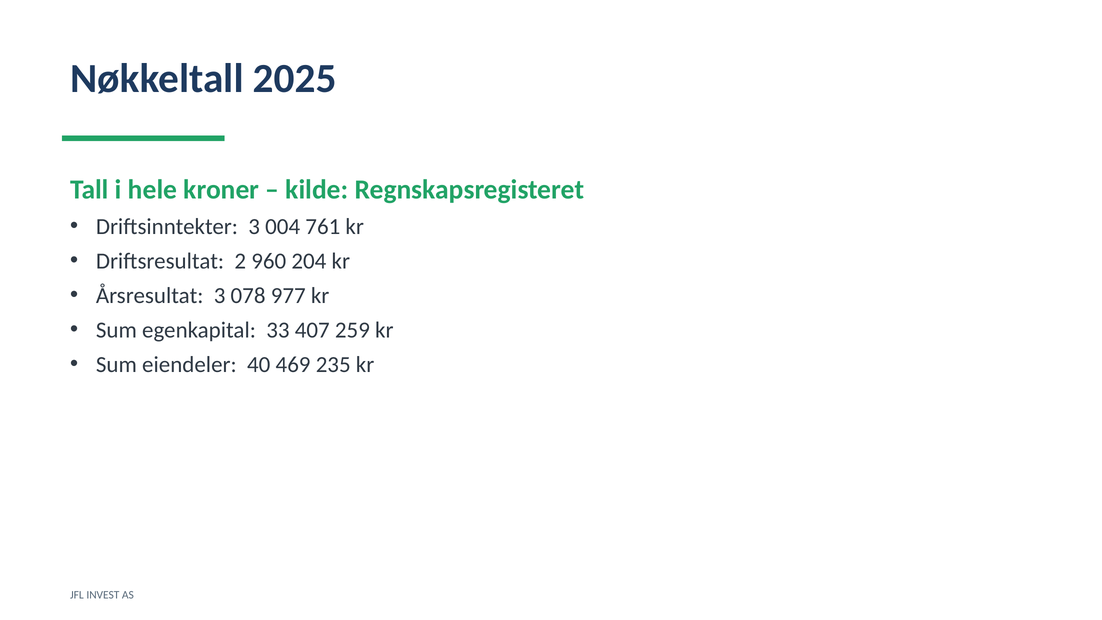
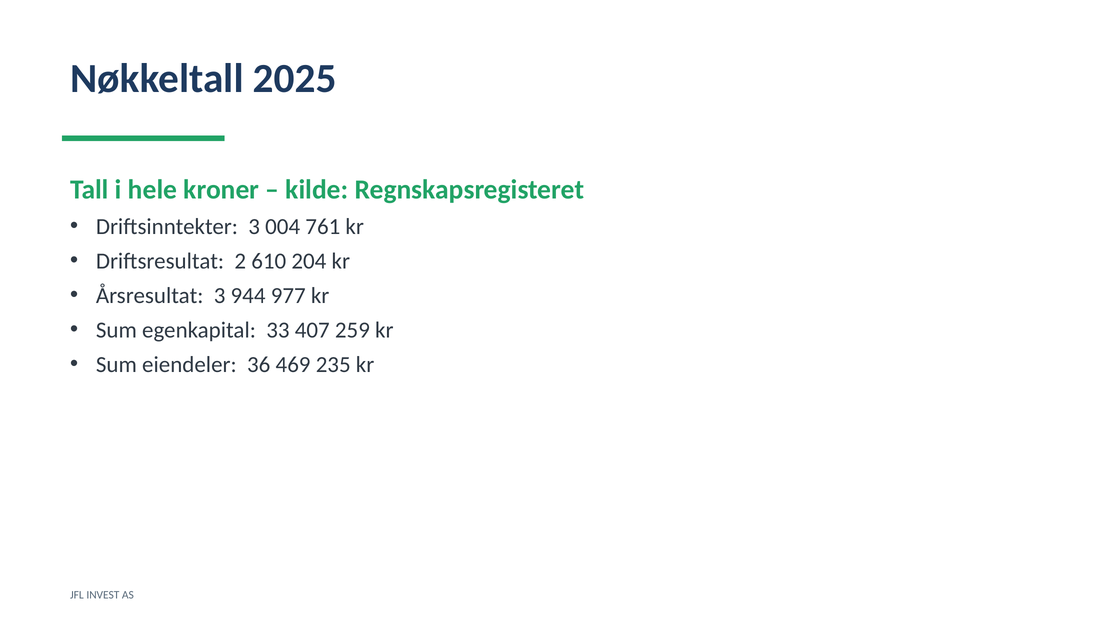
960: 960 -> 610
078: 078 -> 944
40: 40 -> 36
